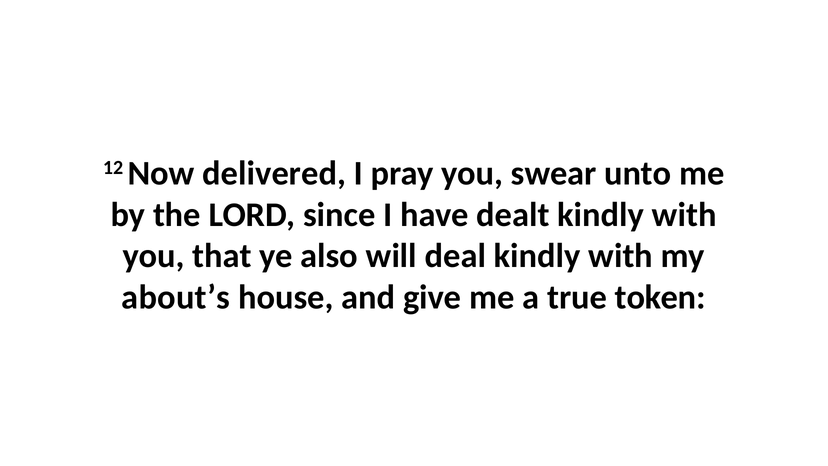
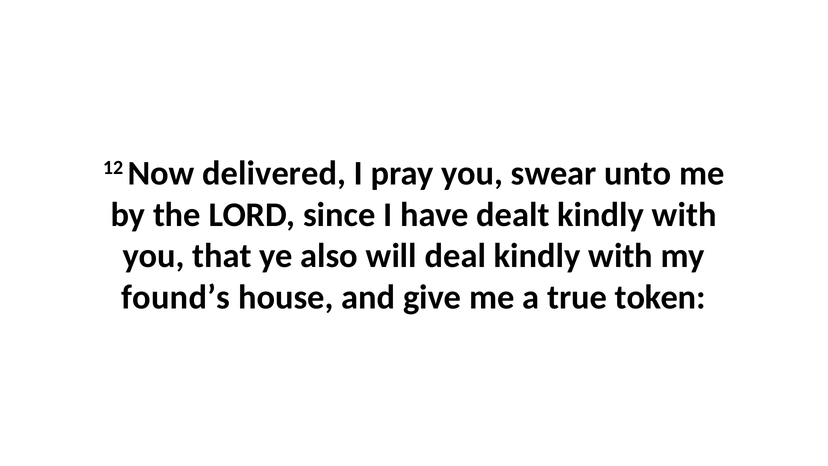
about’s: about’s -> found’s
